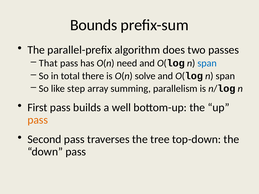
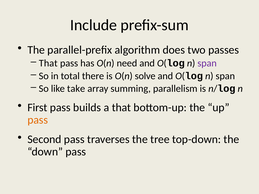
Bounds: Bounds -> Include
span at (207, 63) colour: blue -> purple
step: step -> take
a well: well -> that
